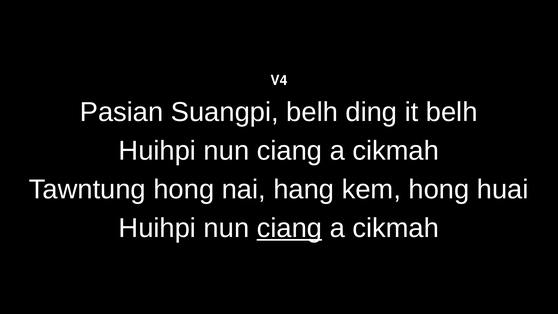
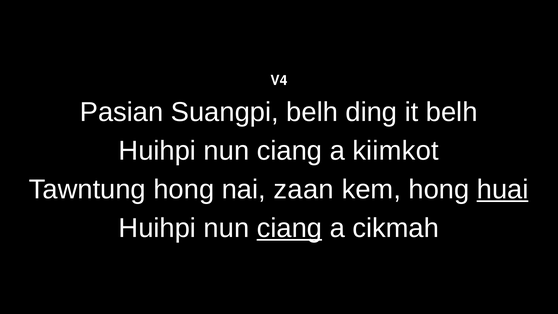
cikmah at (396, 151): cikmah -> kiimkot
hang: hang -> zaan
huai underline: none -> present
